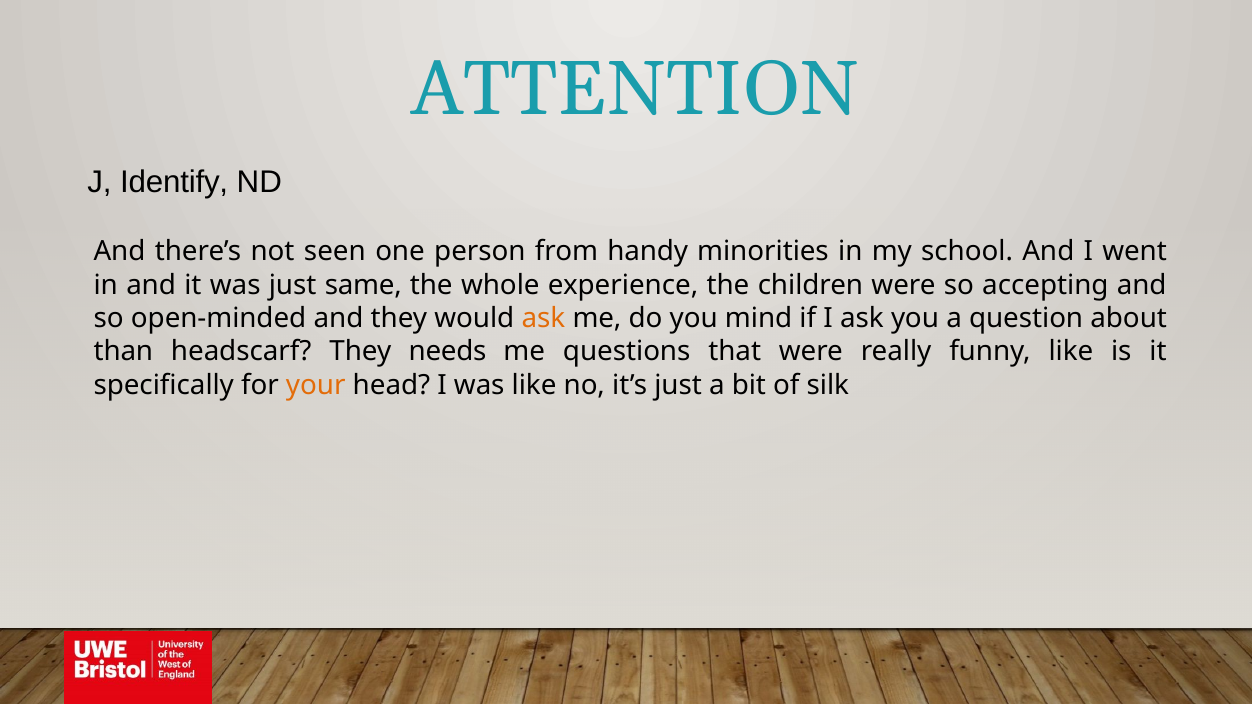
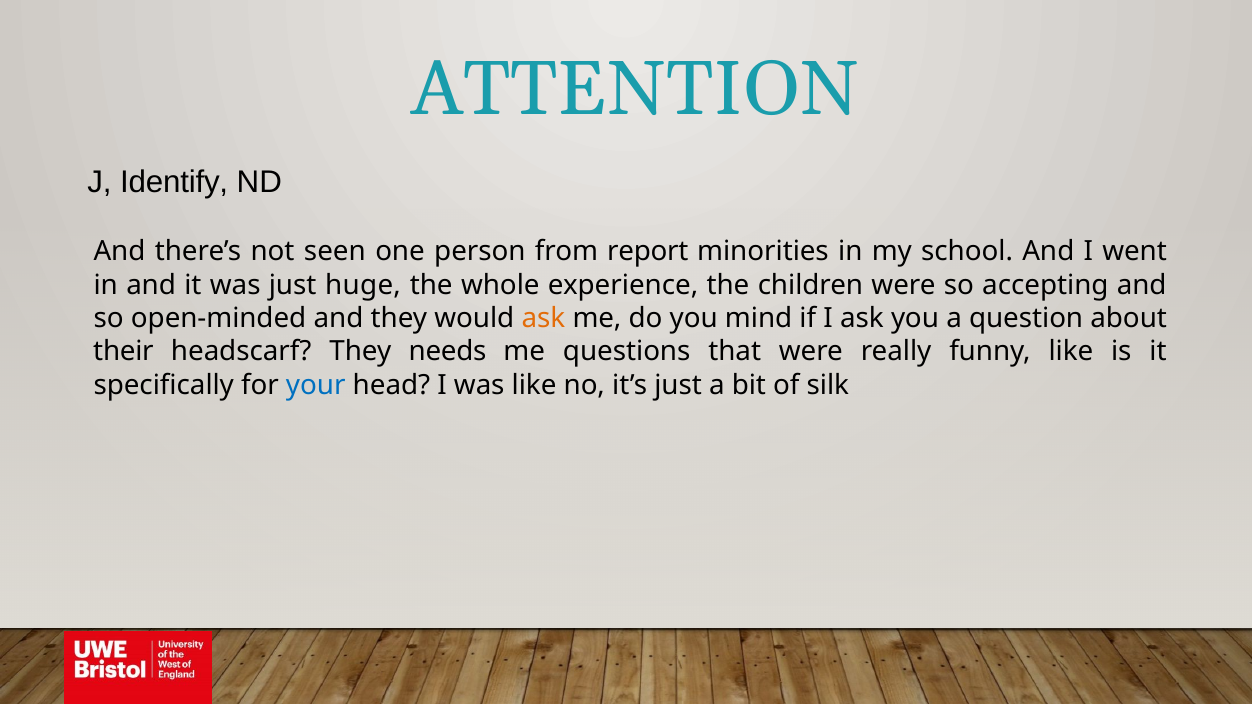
handy: handy -> report
same: same -> huge
than: than -> their
your colour: orange -> blue
